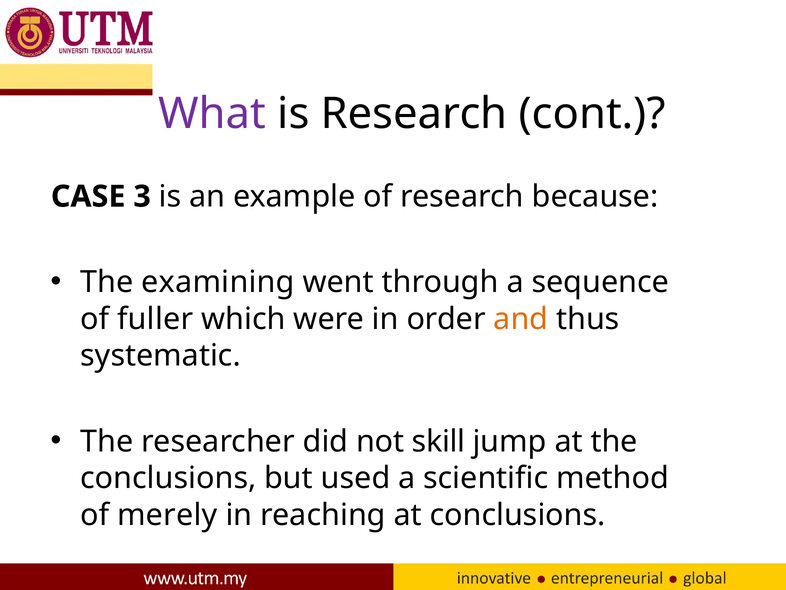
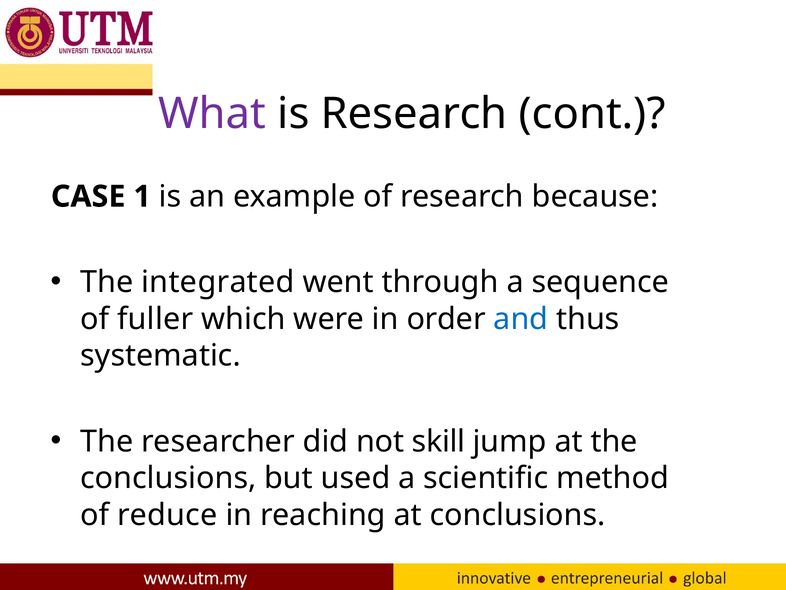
3: 3 -> 1
examining: examining -> integrated
and colour: orange -> blue
merely: merely -> reduce
